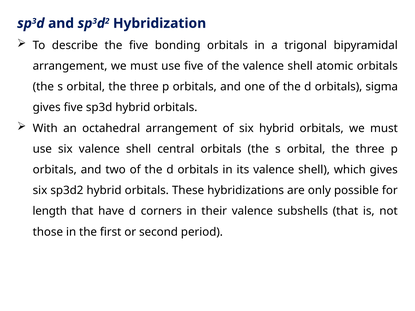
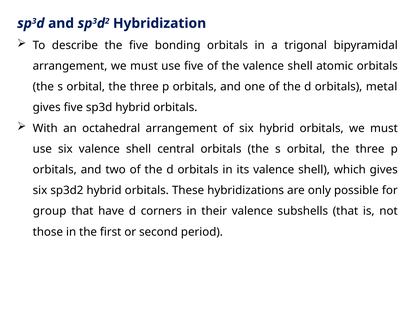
sigma: sigma -> metal
length: length -> group
